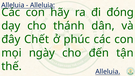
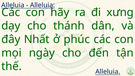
đóng: đóng -> xưng
Chết: Chết -> Nhất
